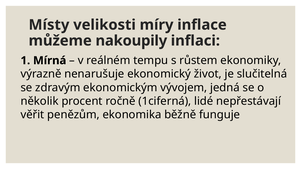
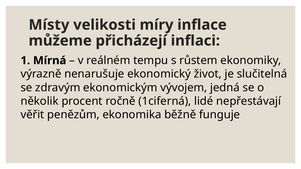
nakoupily: nakoupily -> přicházejí
